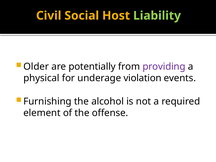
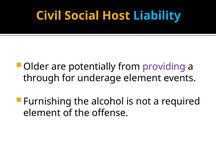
Liability colour: light green -> light blue
physical: physical -> through
underage violation: violation -> element
